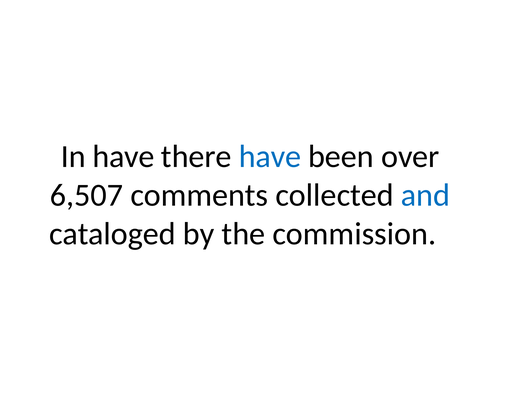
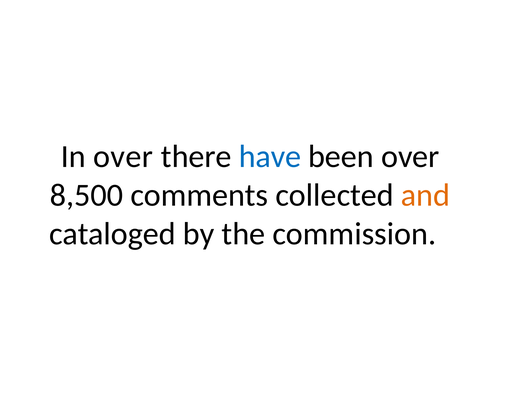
In have: have -> over
6,507: 6,507 -> 8,500
and colour: blue -> orange
